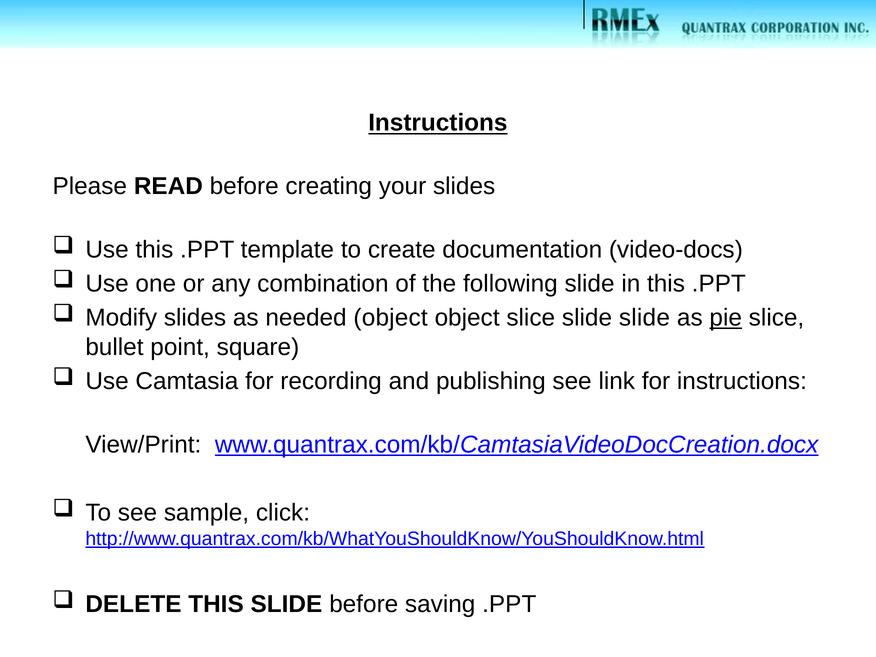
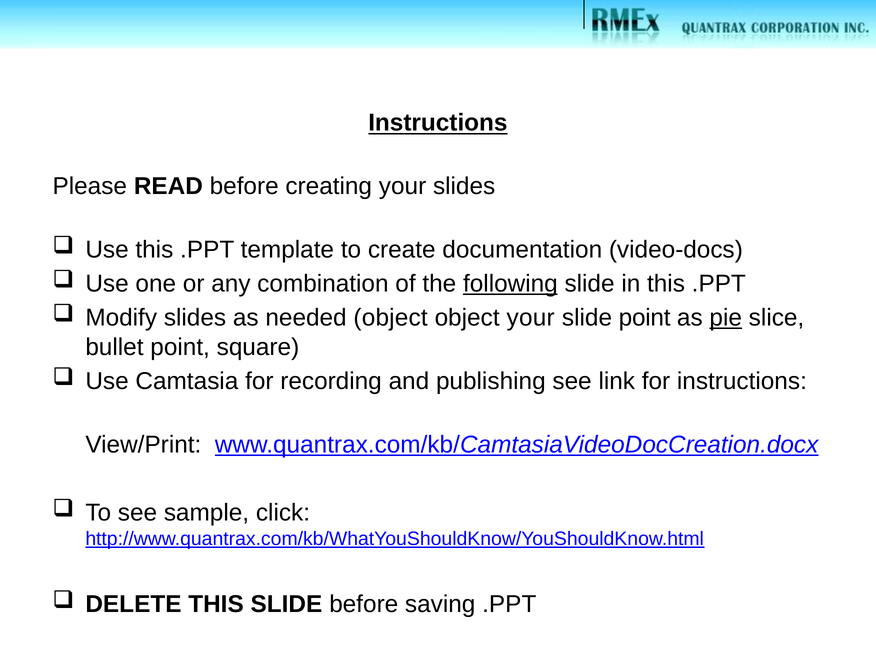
following underline: none -> present
object slice: slice -> your
slide slide: slide -> point
